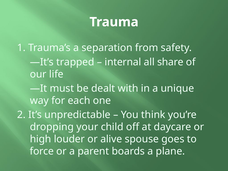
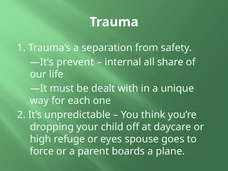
trapped: trapped -> prevent
louder: louder -> refuge
alive: alive -> eyes
